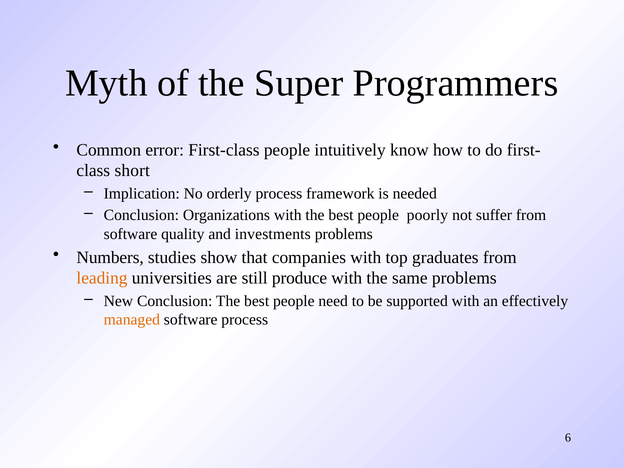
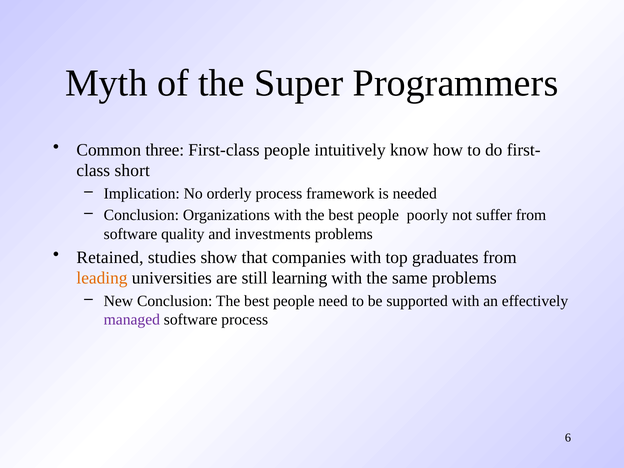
error: error -> three
Numbers: Numbers -> Retained
produce: produce -> learning
managed colour: orange -> purple
